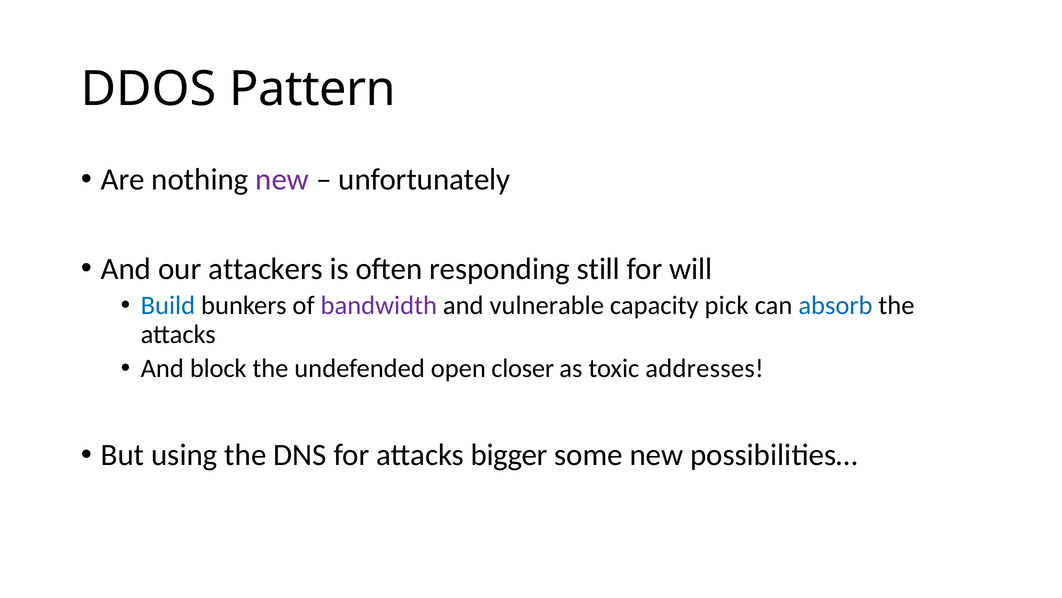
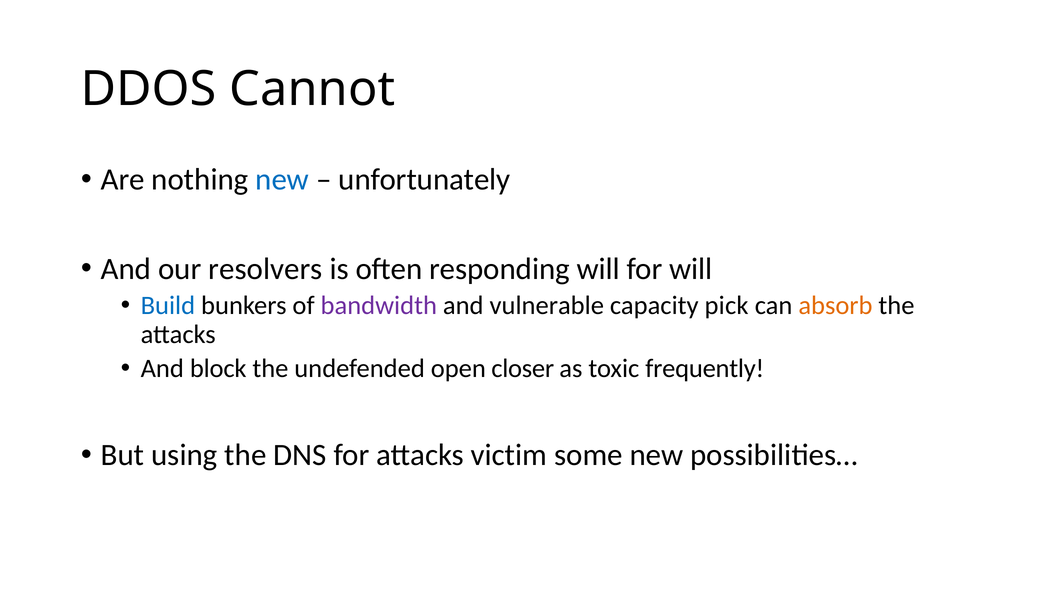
Pattern: Pattern -> Cannot
new at (282, 180) colour: purple -> blue
attackers: attackers -> resolvers
responding still: still -> will
absorb colour: blue -> orange
addresses: addresses -> frequently
bigger: bigger -> victim
